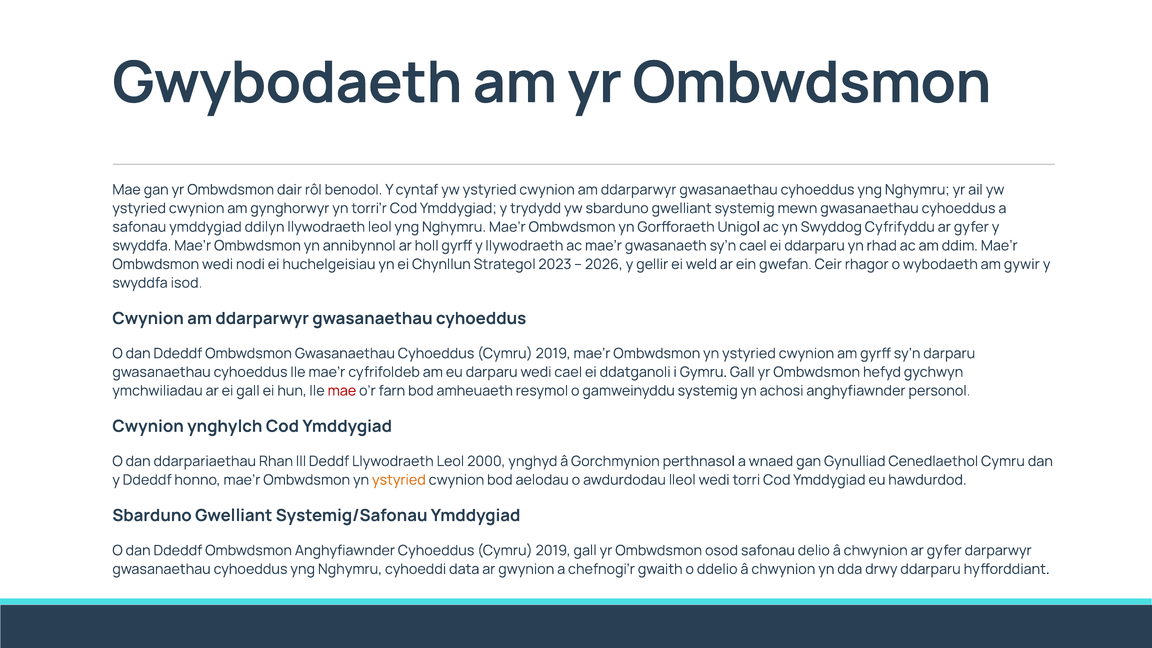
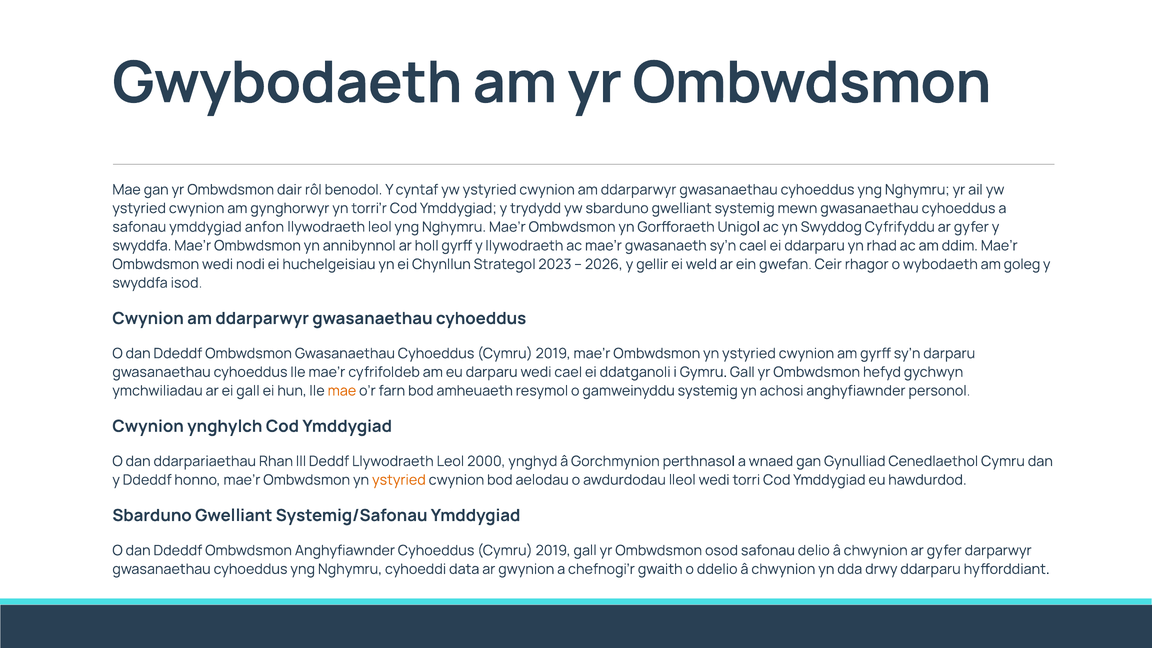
ddilyn: ddilyn -> anfon
gywir: gywir -> goleg
mae at (342, 391) colour: red -> orange
